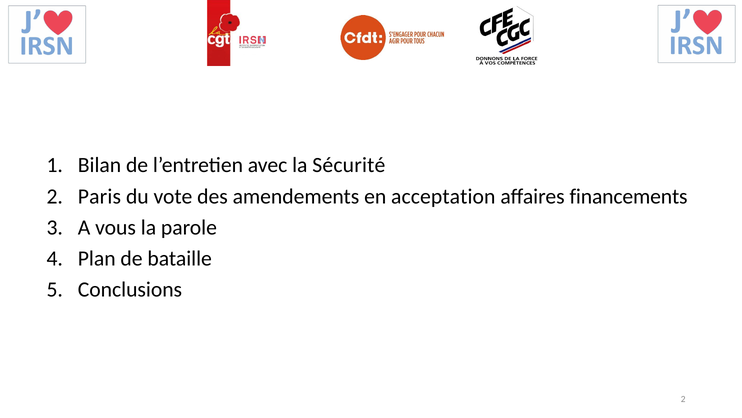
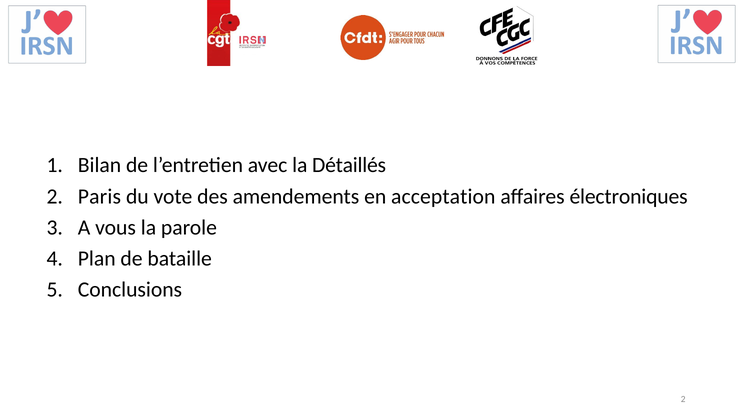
Sécurité: Sécurité -> Détaillés
financements: financements -> électroniques
